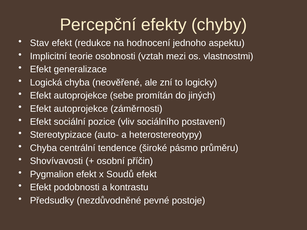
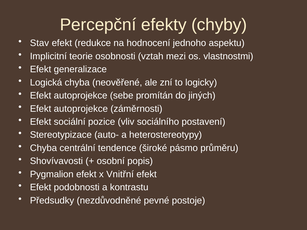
příčin: příčin -> popis
Soudů: Soudů -> Vnitřní
